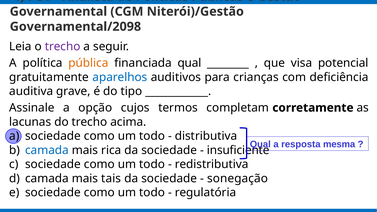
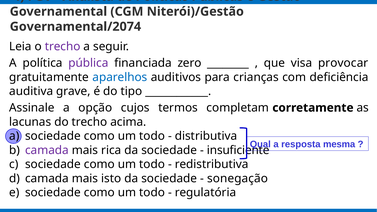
Governamental/2098: Governamental/2098 -> Governamental/2074
pública colour: orange -> purple
financiada qual: qual -> zero
potencial: potencial -> provocar
camada at (47, 150) colour: blue -> purple
tais: tais -> isto
